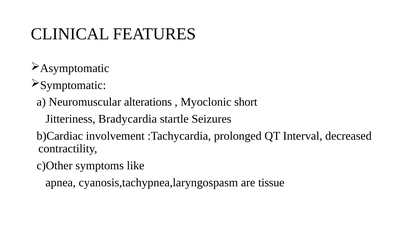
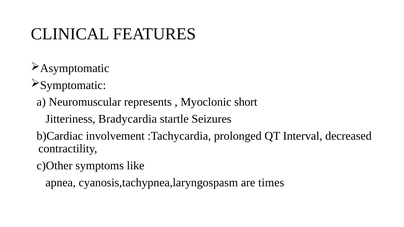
alterations: alterations -> represents
tissue: tissue -> times
